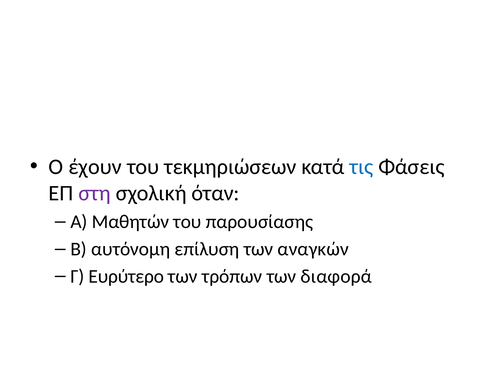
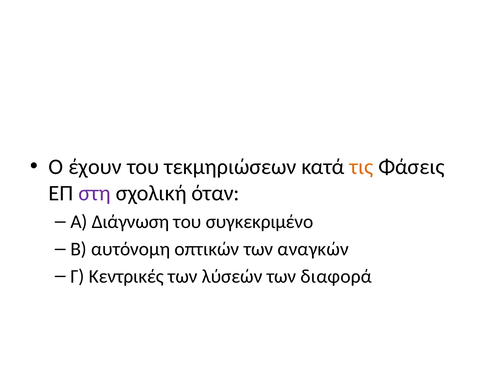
τις colour: blue -> orange
Μαθητών: Μαθητών -> Διάγνωση
παρουσίασης: παρουσίασης -> συγκεκριμένο
επίλυση: επίλυση -> οπτικών
Ευρύτερο: Ευρύτερο -> Κεντρικές
τρόπων: τρόπων -> λύσεών
